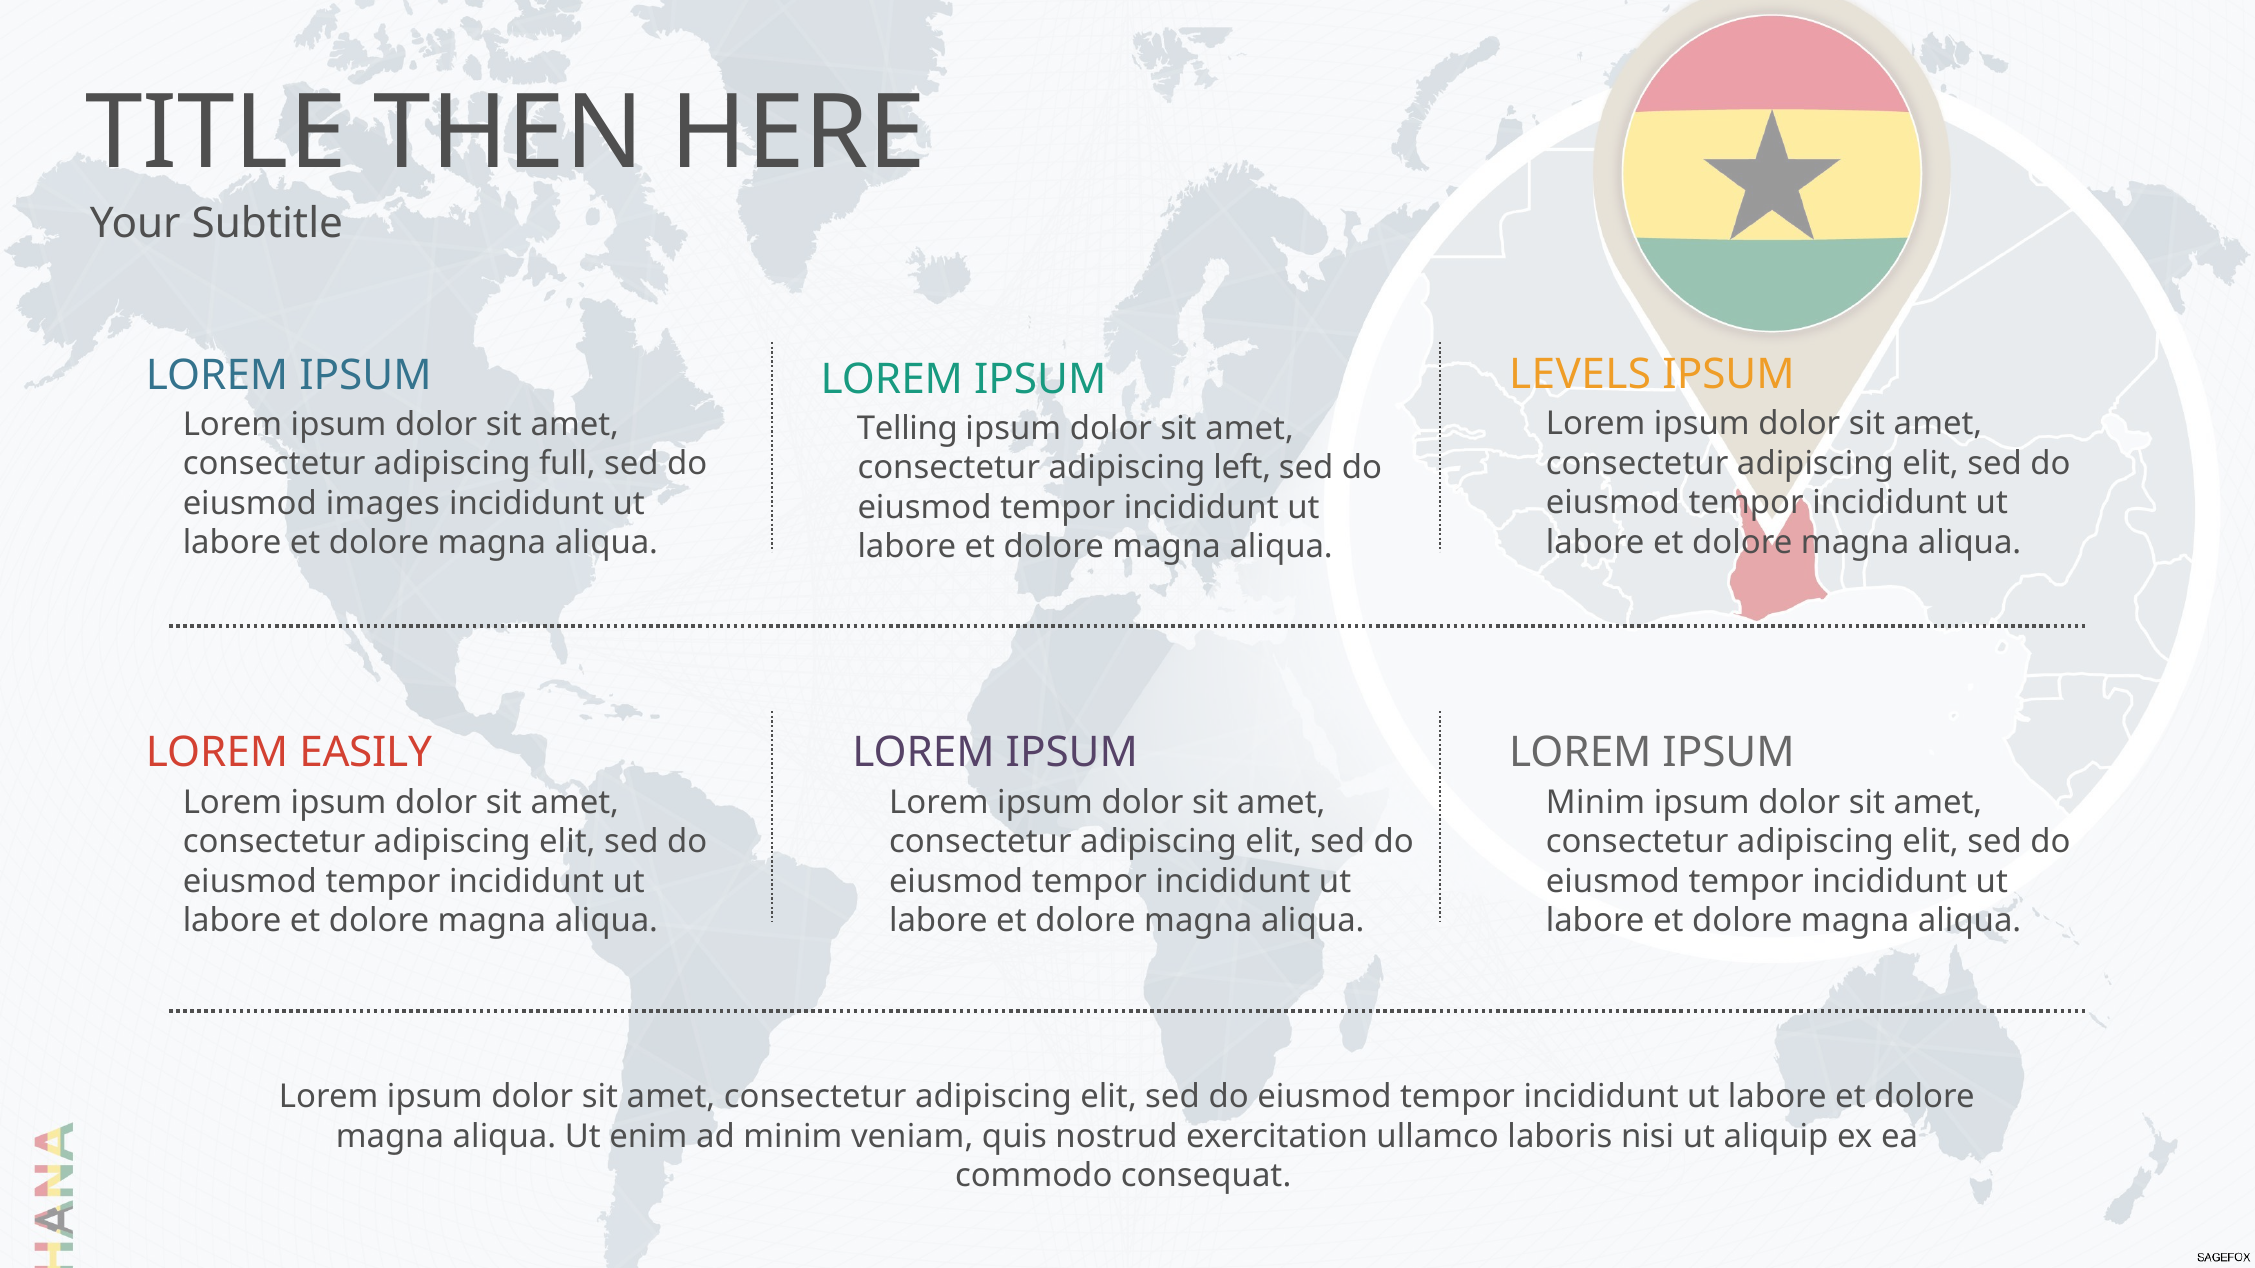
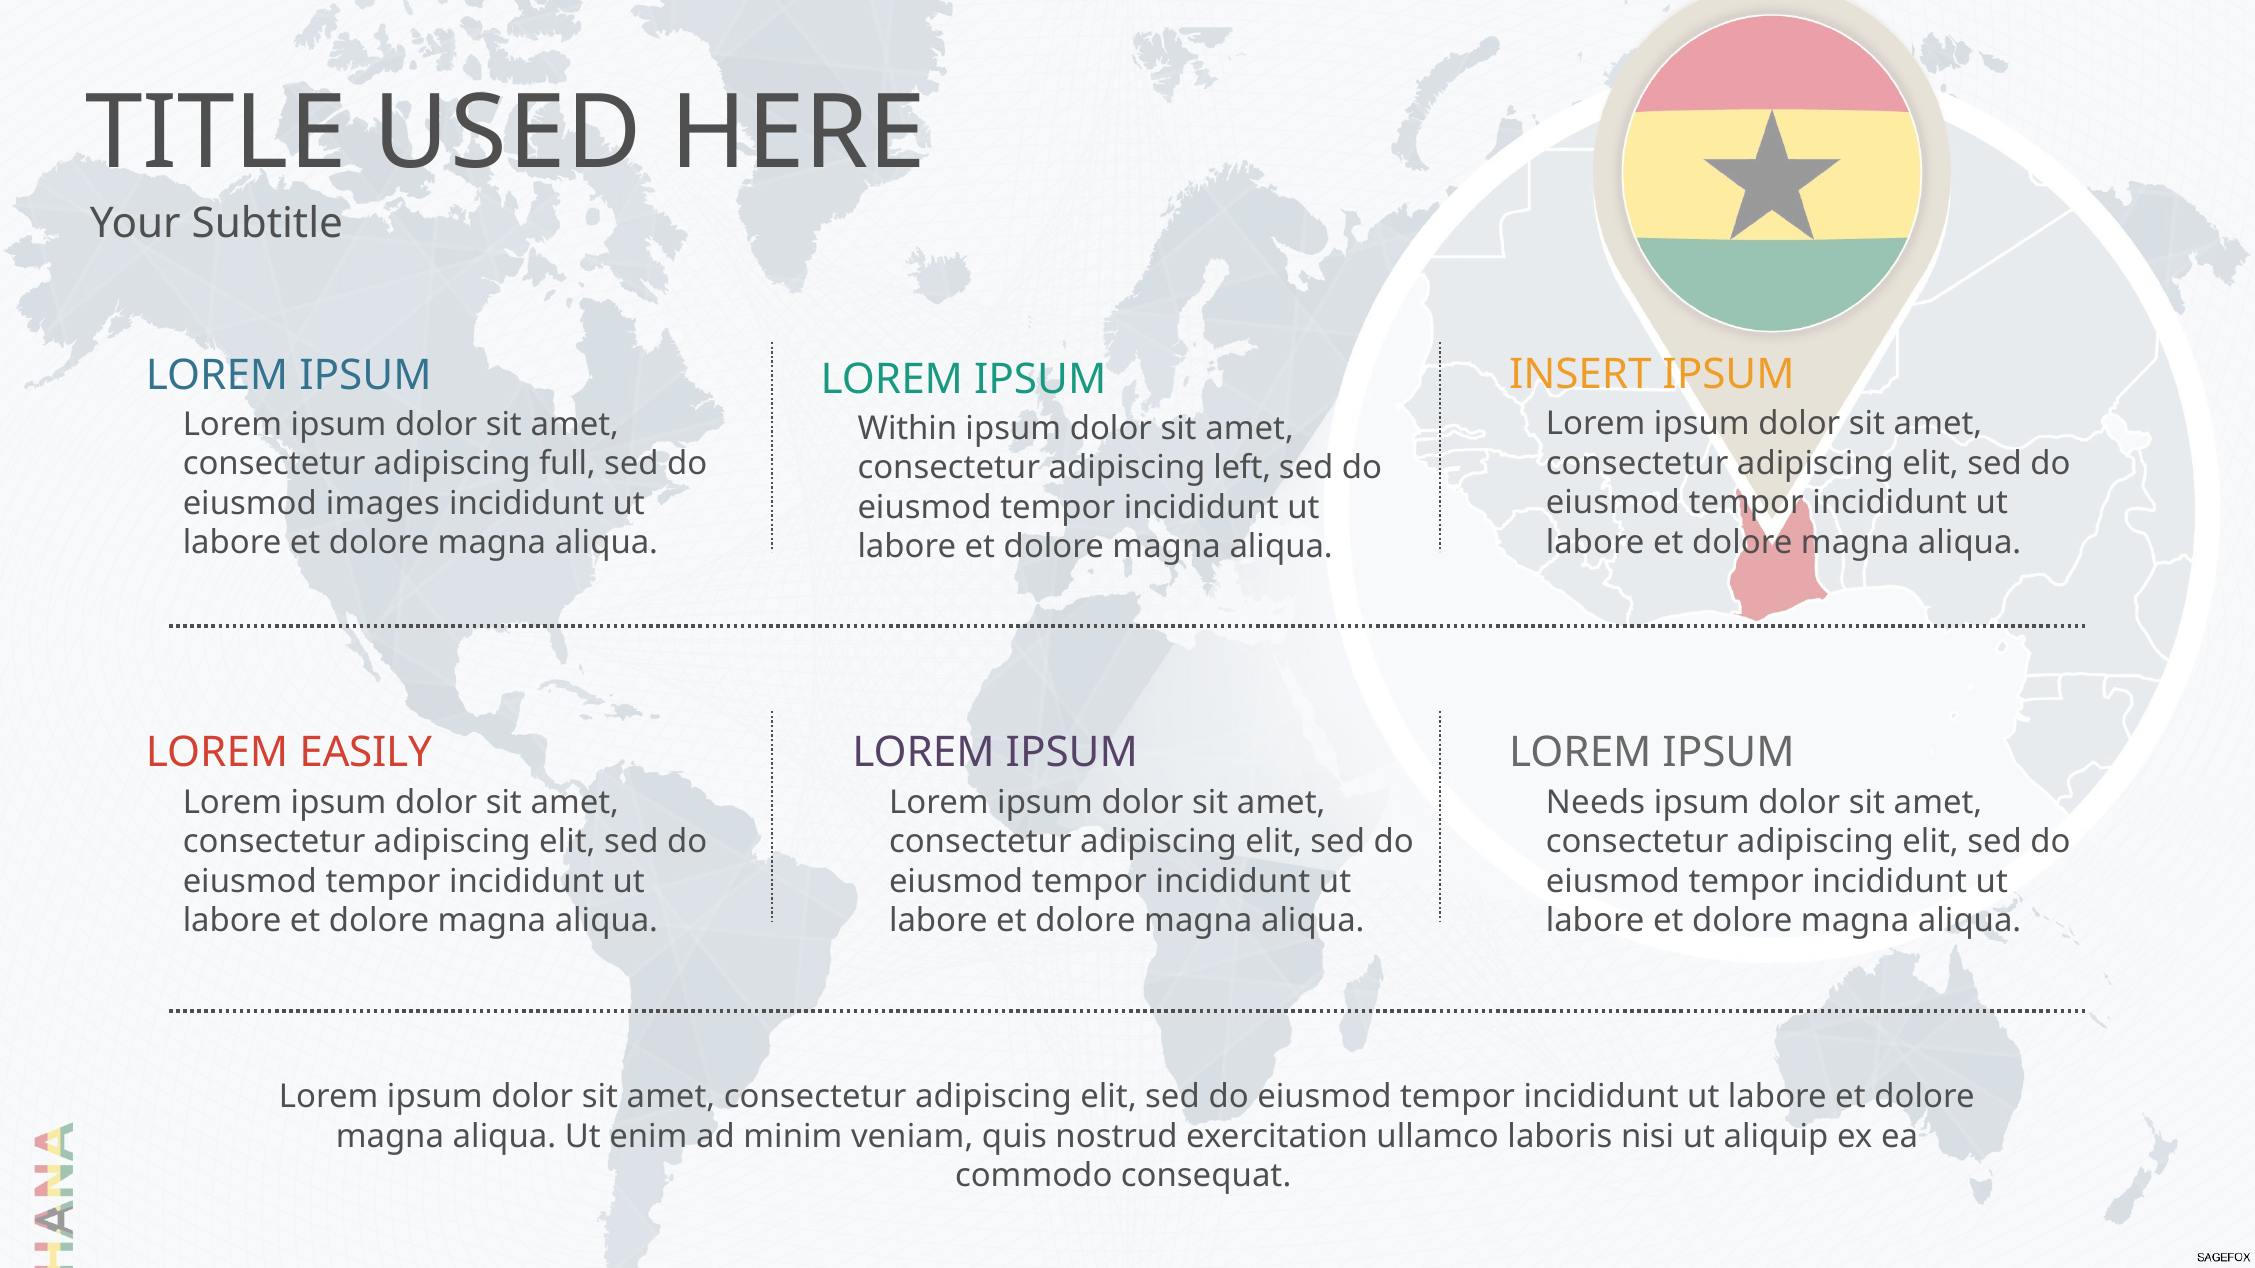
THEN: THEN -> USED
LEVELS: LEVELS -> INSERT
Telling: Telling -> Within
Minim at (1596, 803): Minim -> Needs
